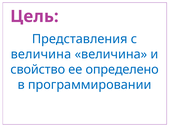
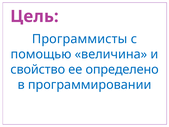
Представления: Представления -> Программисты
величина at (41, 54): величина -> помощью
